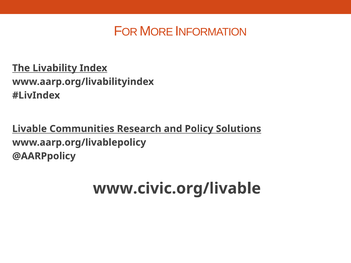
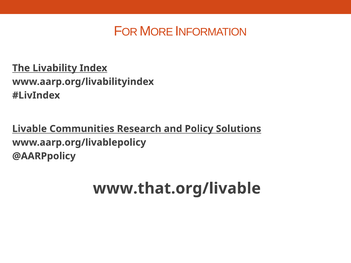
www.civic.org/livable: www.civic.org/livable -> www.that.org/livable
